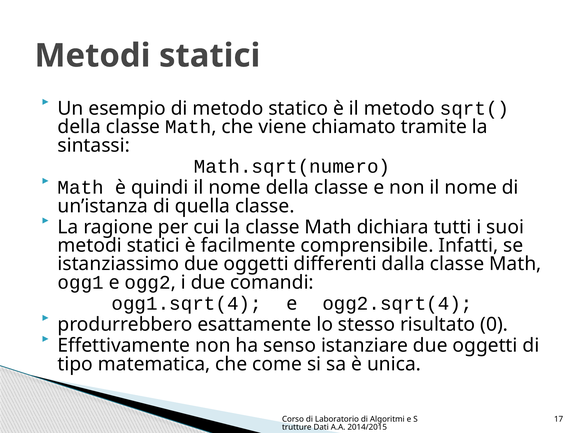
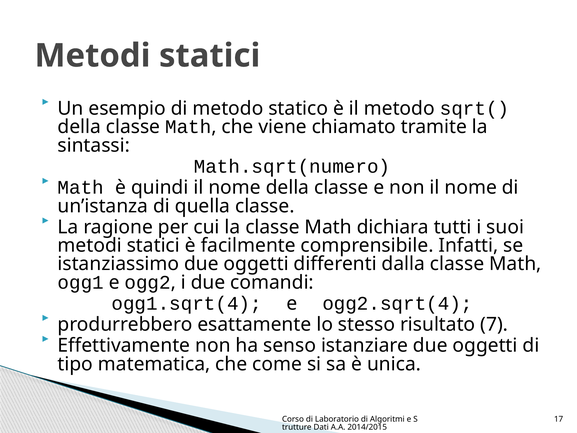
0: 0 -> 7
